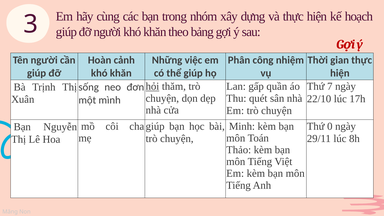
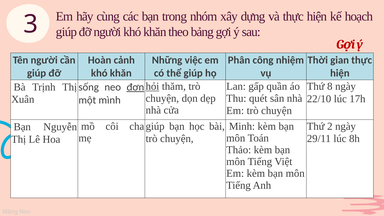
7: 7 -> 8
đơn underline: none -> present
0: 0 -> 2
